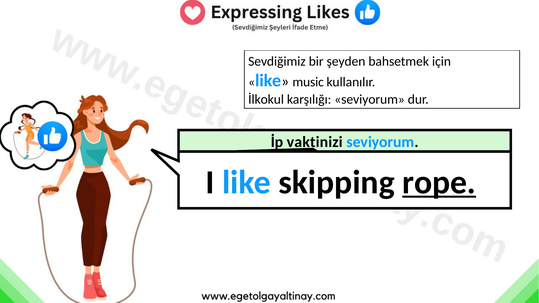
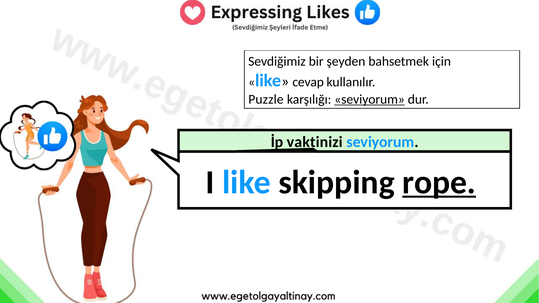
music: music -> cevap
İlkokul: İlkokul -> Puzzle
seviyorum at (370, 99) underline: none -> present
